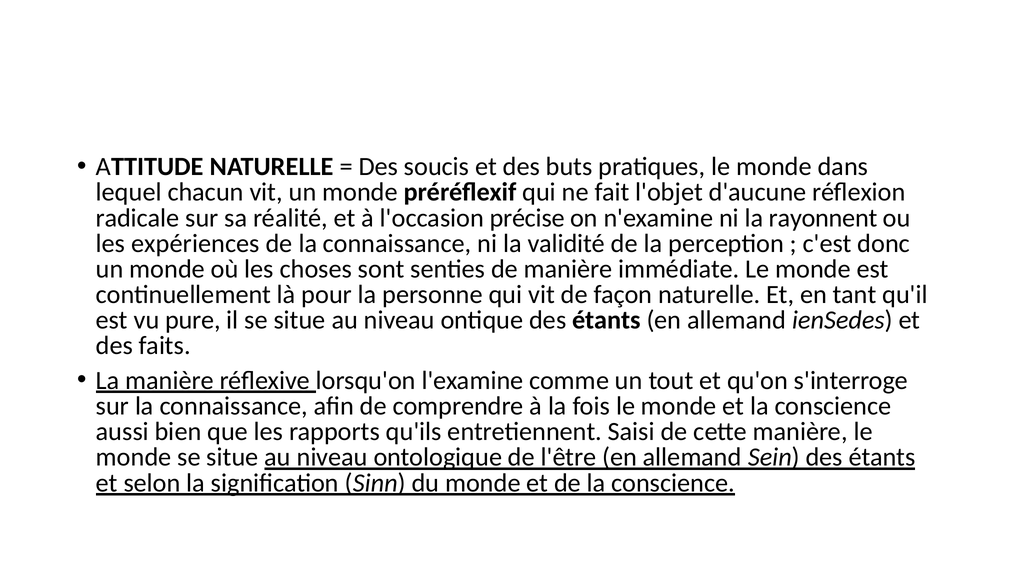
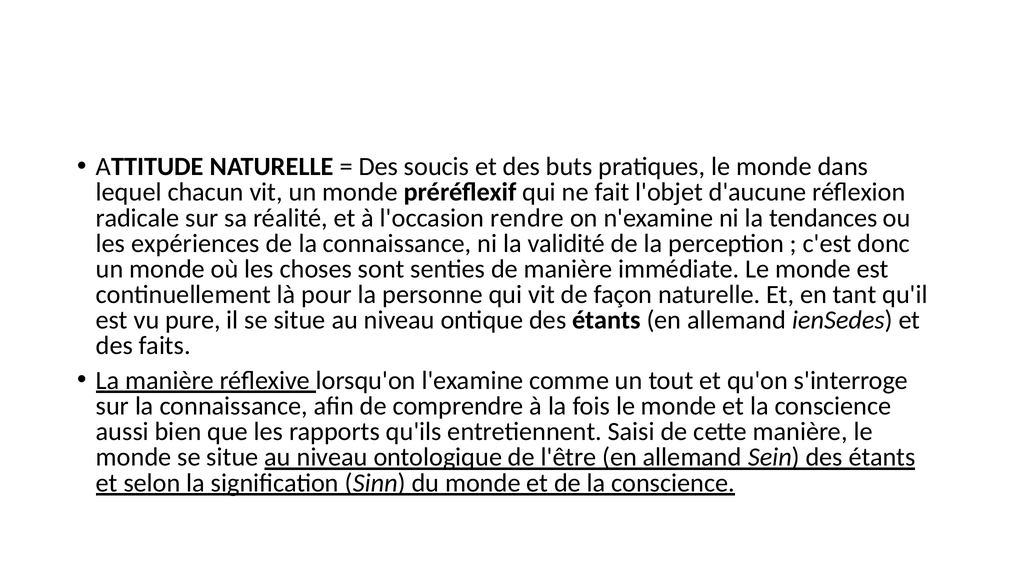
précise: précise -> rendre
rayonnent: rayonnent -> tendances
